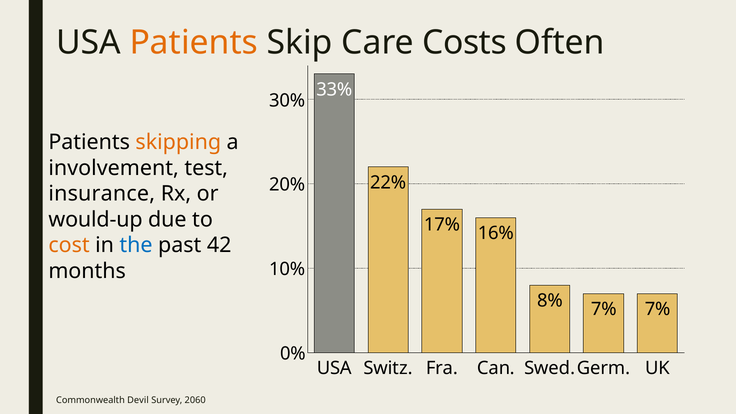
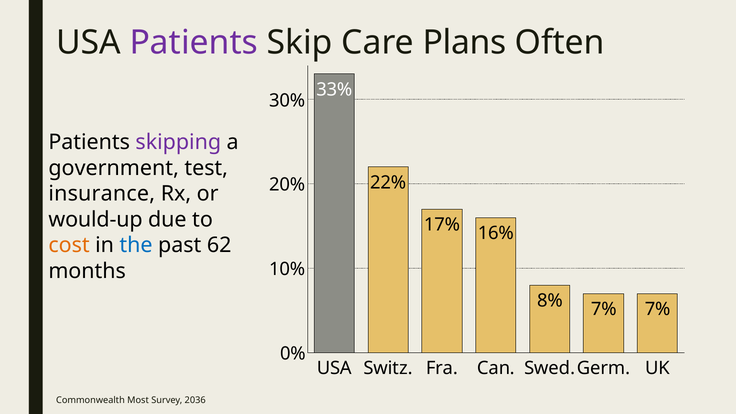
Patients at (194, 42) colour: orange -> purple
Costs: Costs -> Plans
skipping colour: orange -> purple
involvement: involvement -> government
42: 42 -> 62
Devil: Devil -> Most
2060: 2060 -> 2036
